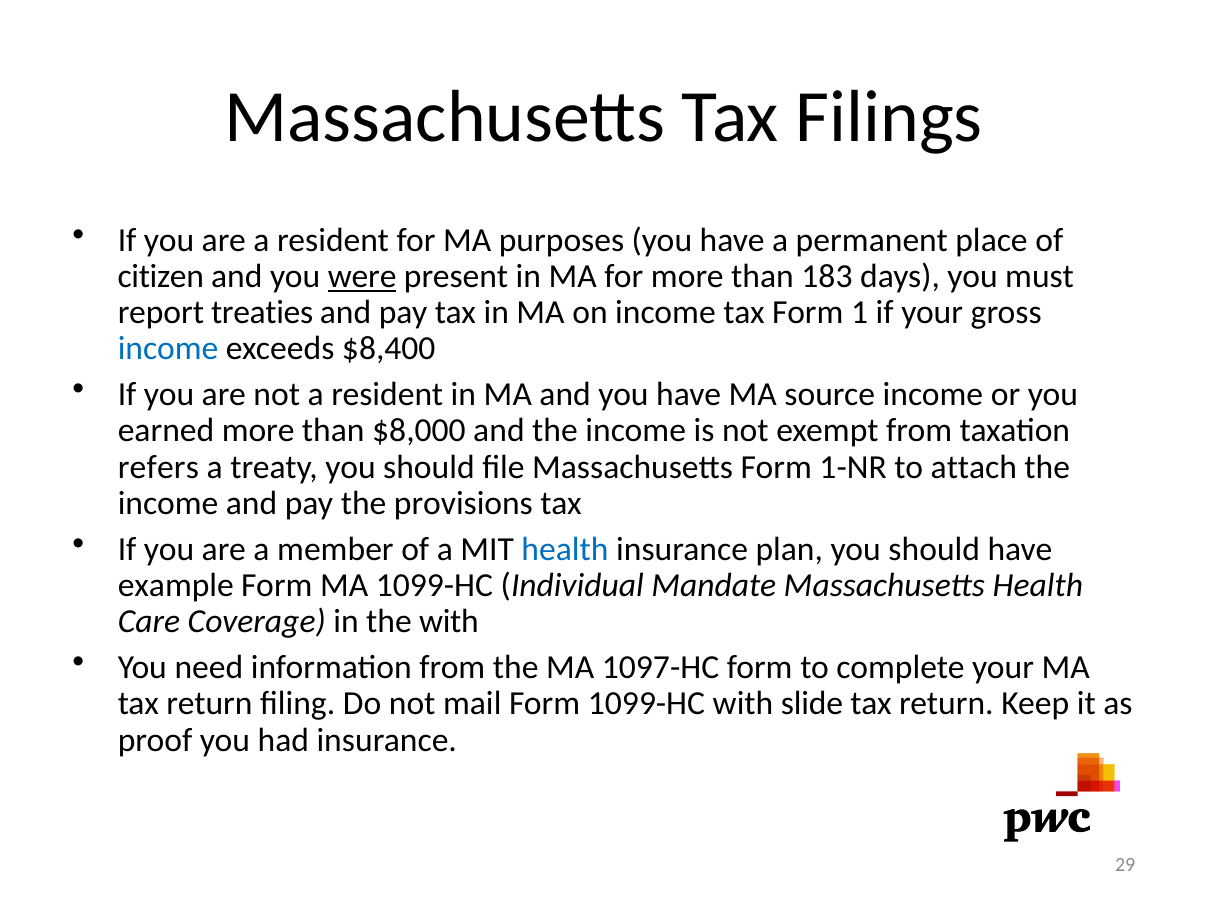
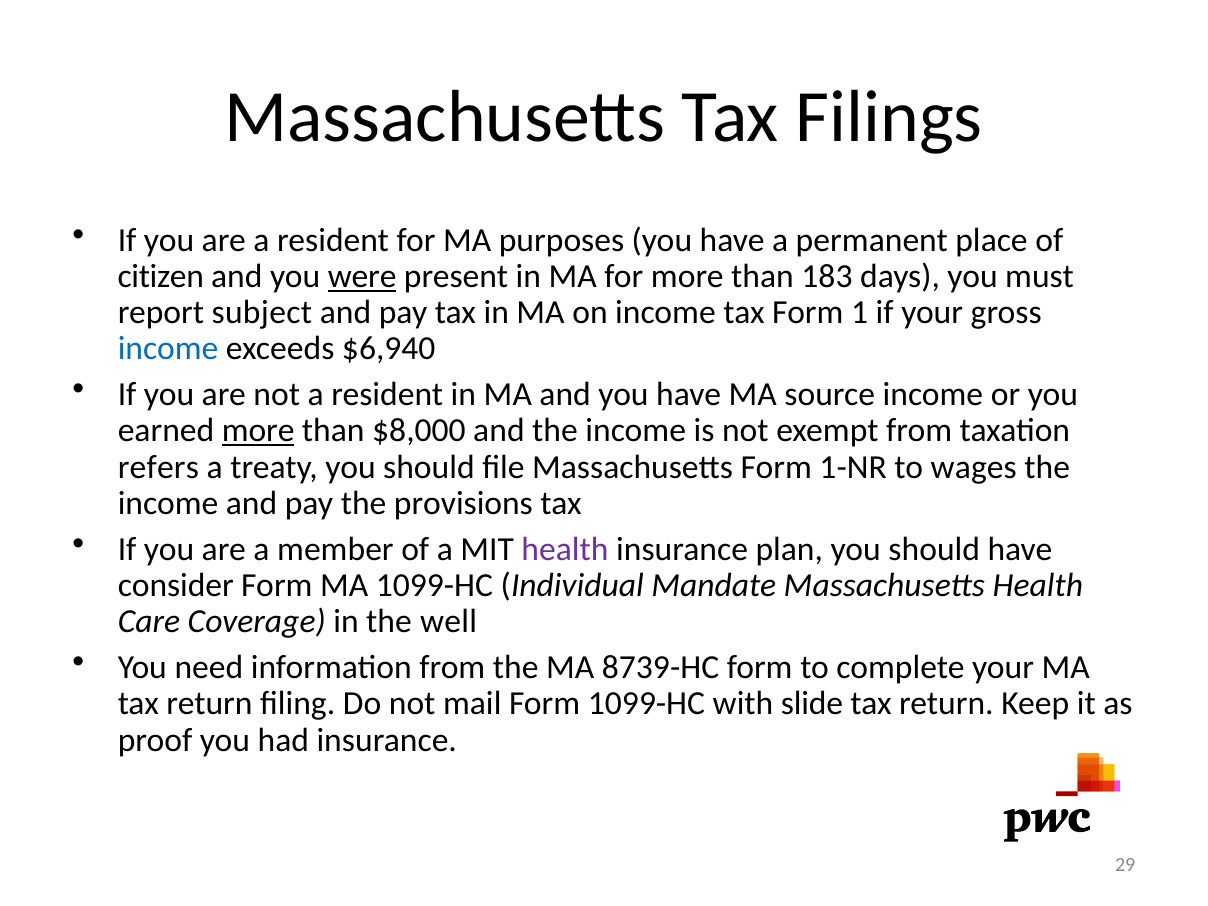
treaties: treaties -> subject
$8,400: $8,400 -> $6,940
more at (258, 431) underline: none -> present
attach: attach -> wages
health at (565, 549) colour: blue -> purple
example: example -> consider
the with: with -> well
1097-HC: 1097-HC -> 8739-HC
